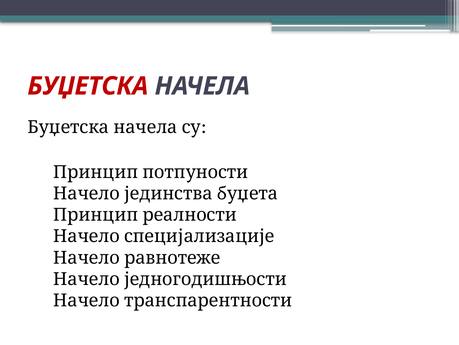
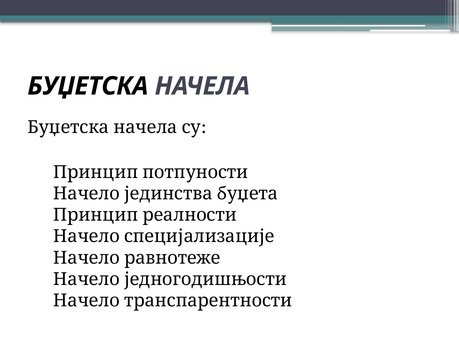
БУЏЕТСКА colour: red -> black
